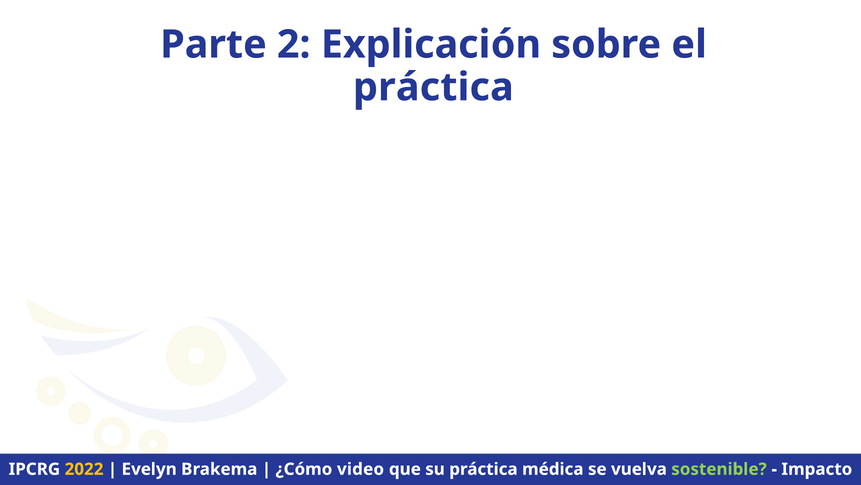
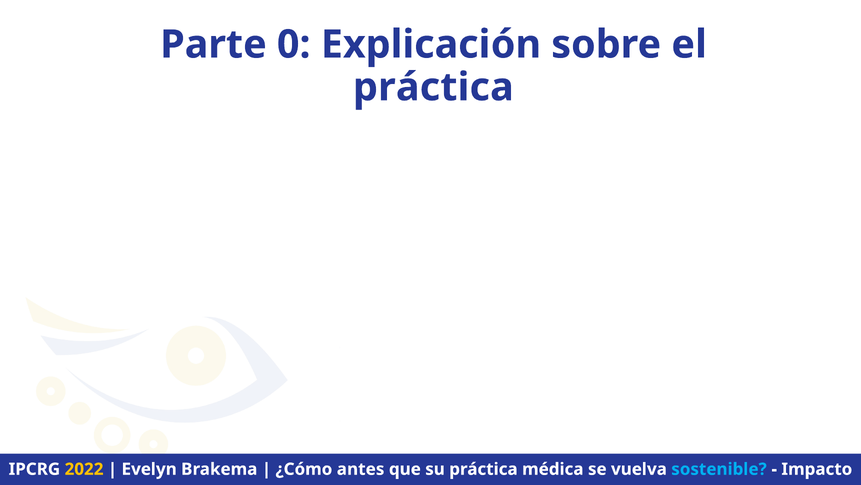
2: 2 -> 0
video: video -> antes
sostenible colour: light green -> light blue
